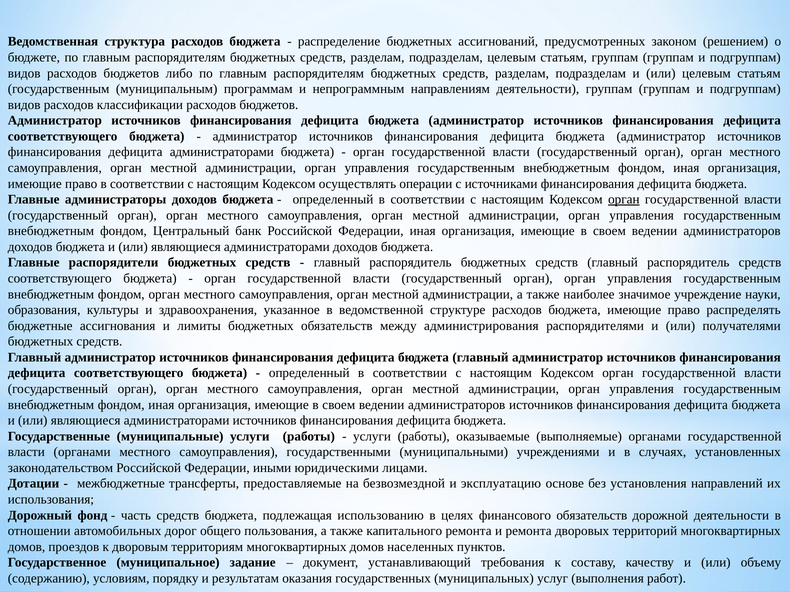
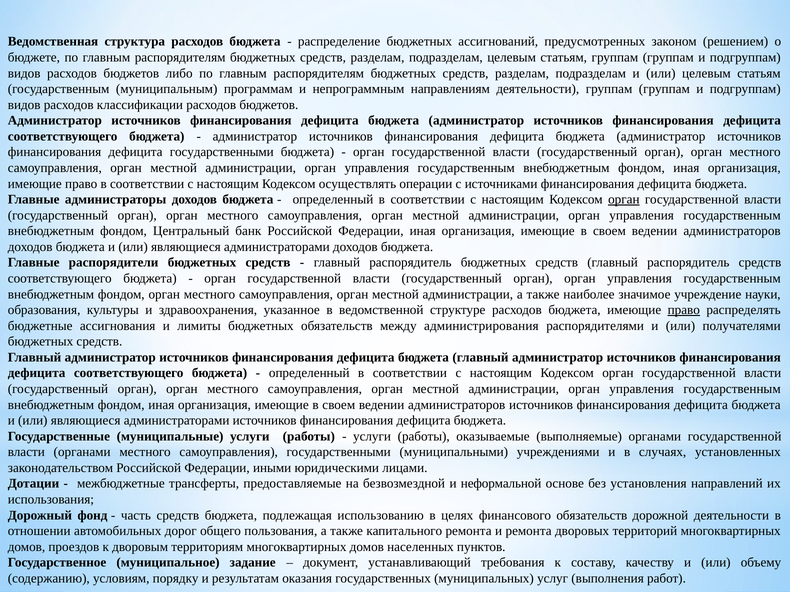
дефицита администраторами: администраторами -> государственными
право at (684, 310) underline: none -> present
эксплуатацию: эксплуатацию -> неформальной
